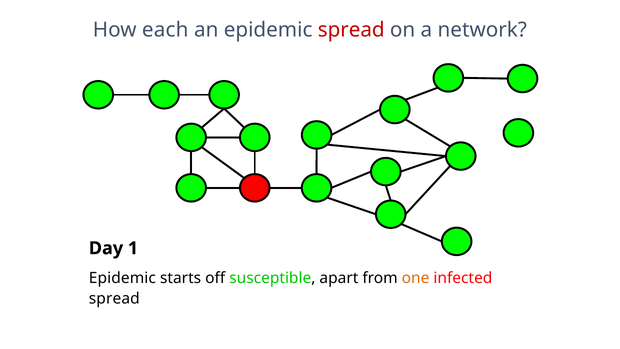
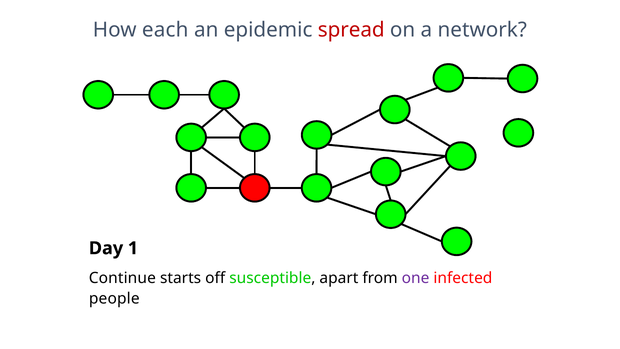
Epidemic at (122, 278): Epidemic -> Continue
one colour: orange -> purple
spread at (114, 299): spread -> people
